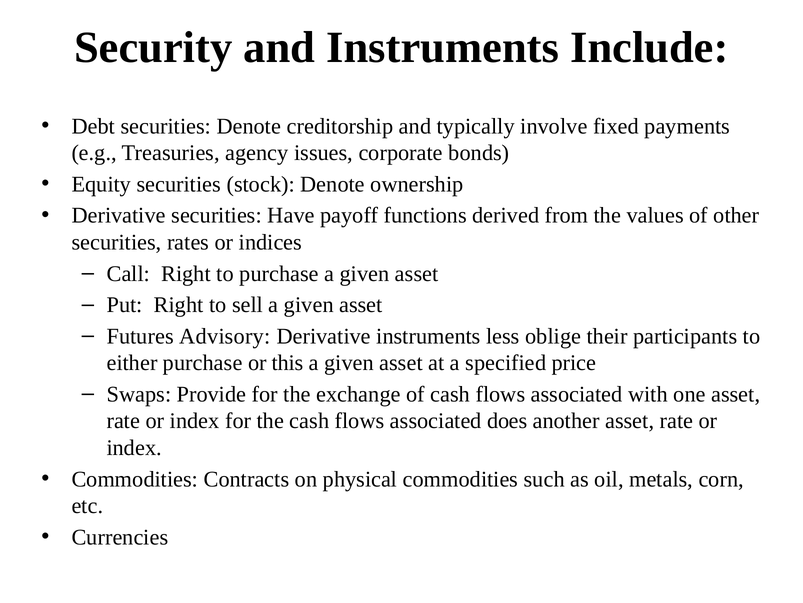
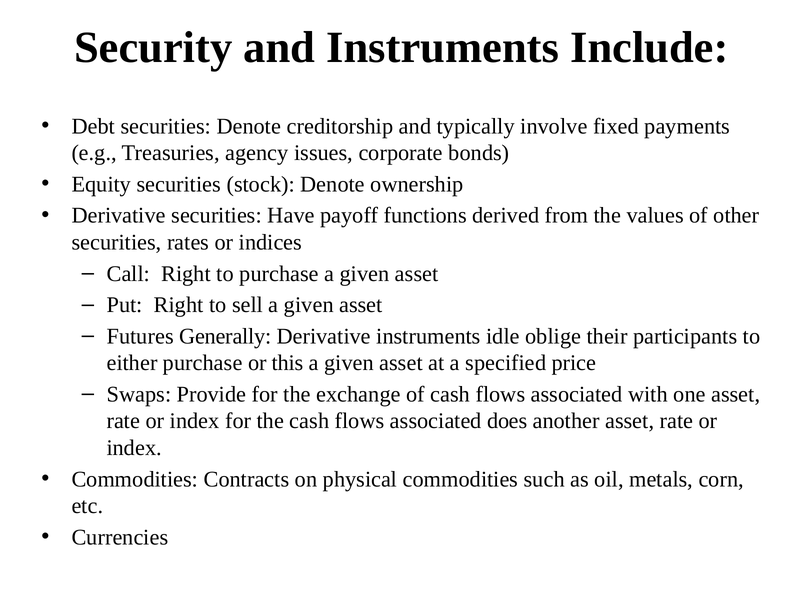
Advisory: Advisory -> Generally
less: less -> idle
